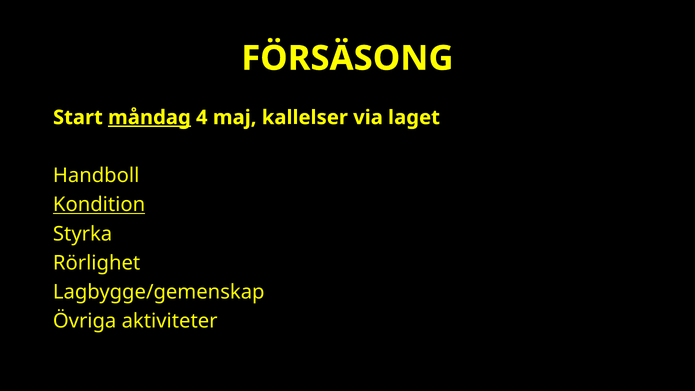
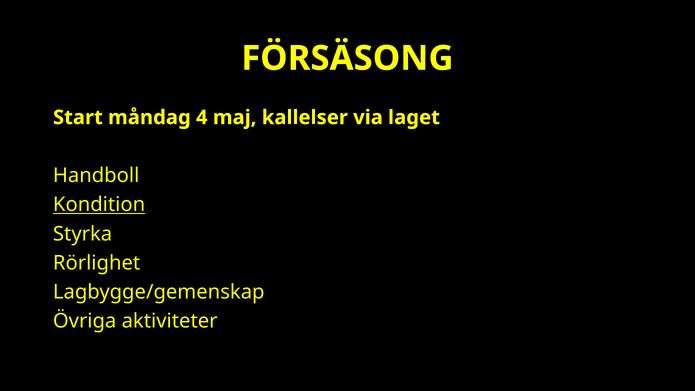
måndag underline: present -> none
